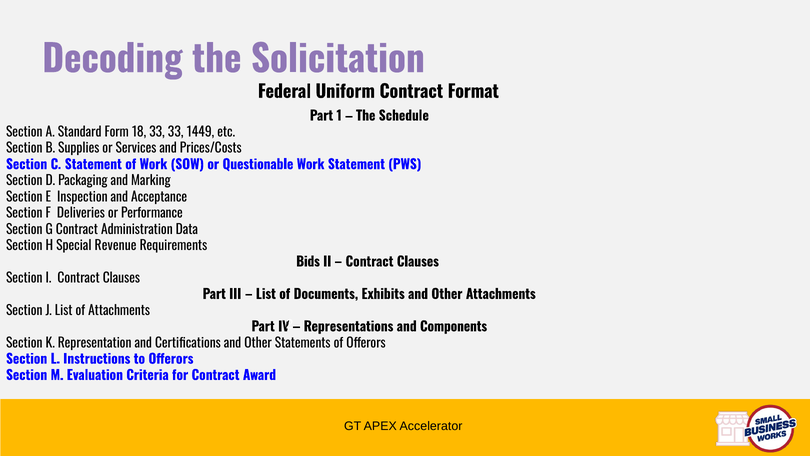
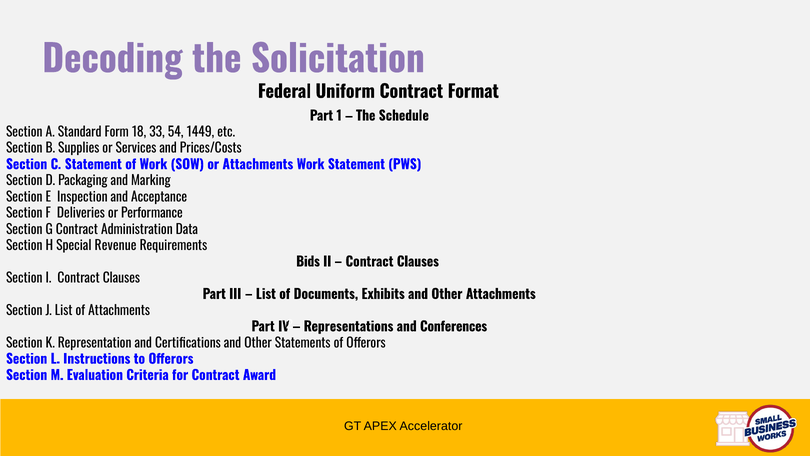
33 33: 33 -> 54
or Questionable: Questionable -> Attachments
Components: Components -> Conferences
